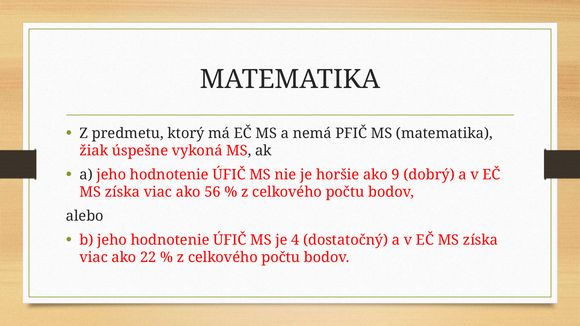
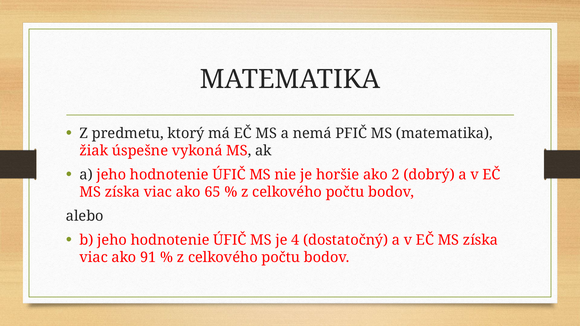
9: 9 -> 2
56: 56 -> 65
22: 22 -> 91
